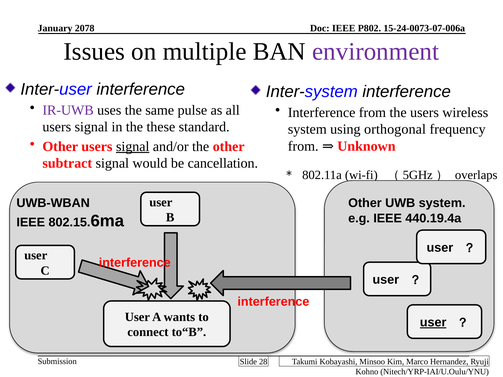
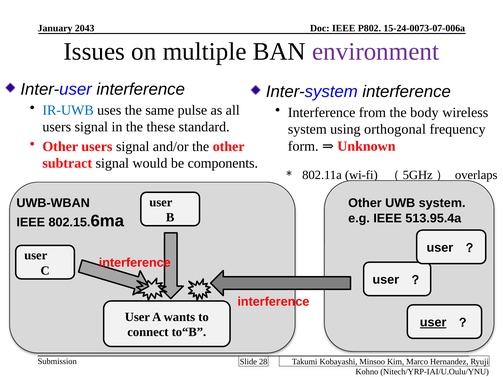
2078: 2078 -> 2043
IR-UWB colour: purple -> blue
the users: users -> body
signal at (133, 147) underline: present -> none
from at (303, 146): from -> form
cancellation: cancellation -> components
440.19.4a: 440.19.4a -> 513.95.4a
